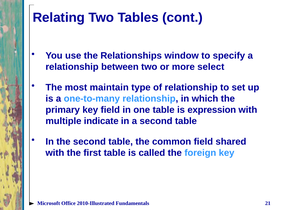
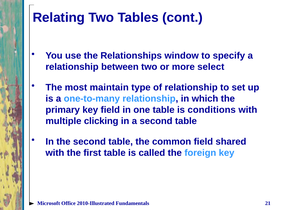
expression: expression -> conditions
indicate: indicate -> clicking
